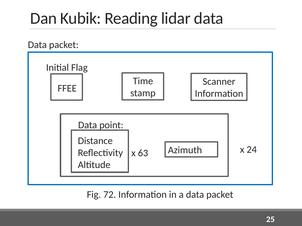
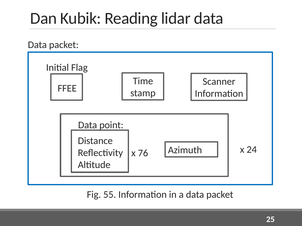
63: 63 -> 76
72: 72 -> 55
